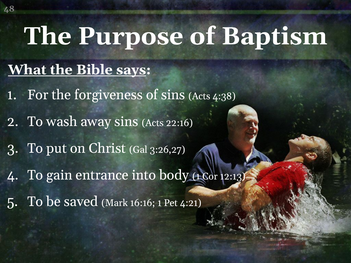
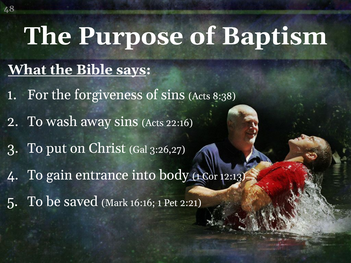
4:38: 4:38 -> 8:38
4:21: 4:21 -> 2:21
